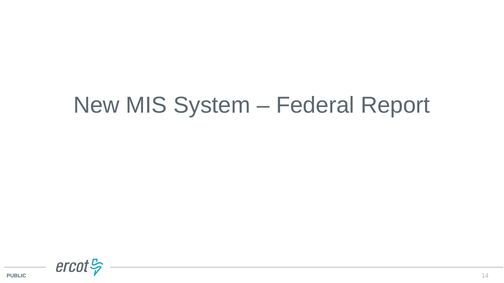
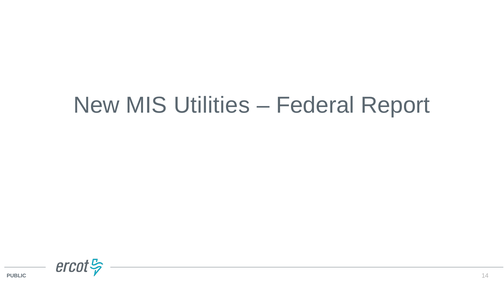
System: System -> Utilities
